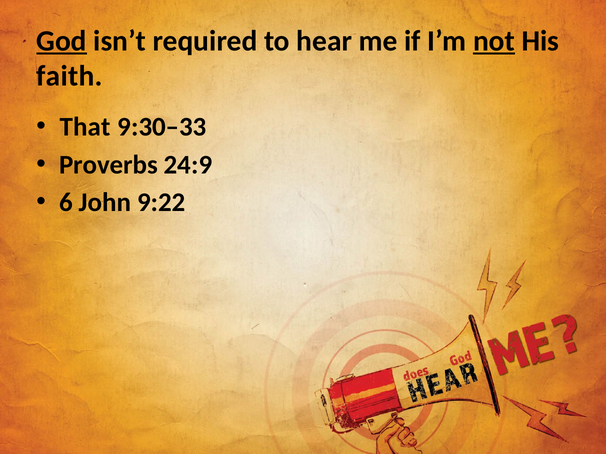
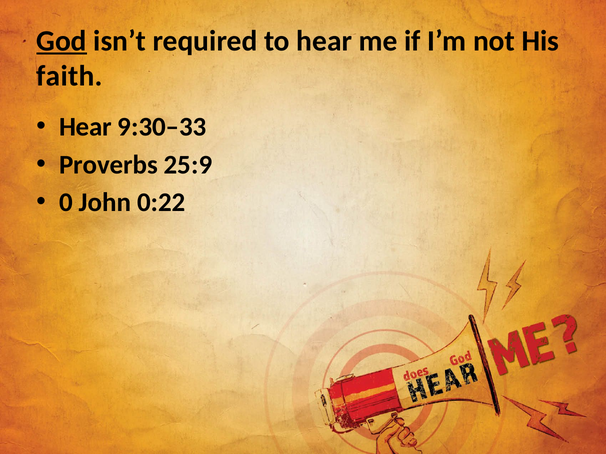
not underline: present -> none
That at (85, 127): That -> Hear
24:9: 24:9 -> 25:9
6: 6 -> 0
9:22: 9:22 -> 0:22
